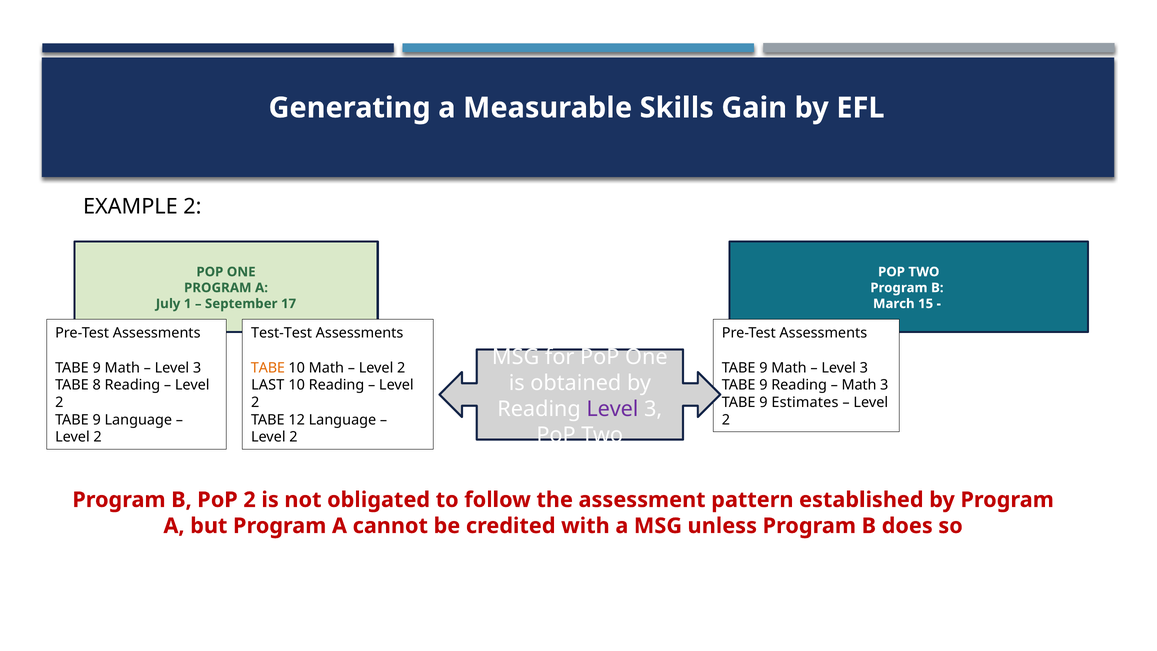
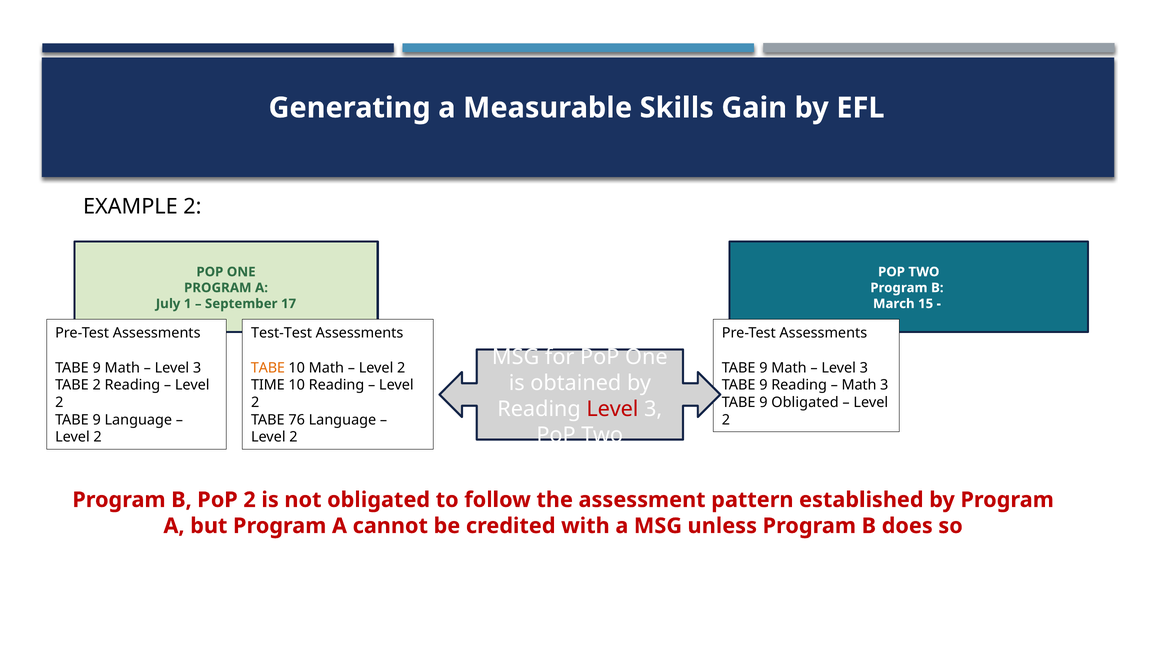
TABE 8: 8 -> 2
LAST: LAST -> TIME
9 Estimates: Estimates -> Obligated
Level at (612, 409) colour: purple -> red
12: 12 -> 76
